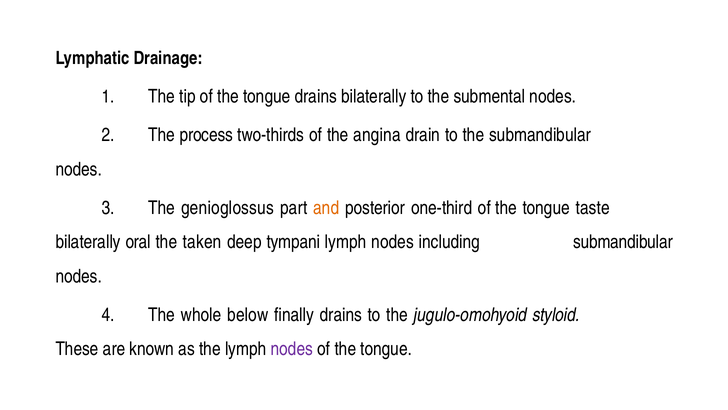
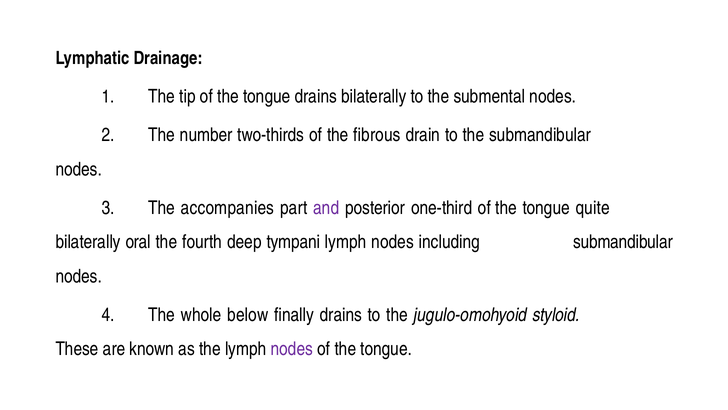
process: process -> number
angina: angina -> fibrous
genioglossus: genioglossus -> accompanies
and colour: orange -> purple
taste: taste -> quite
taken: taken -> fourth
